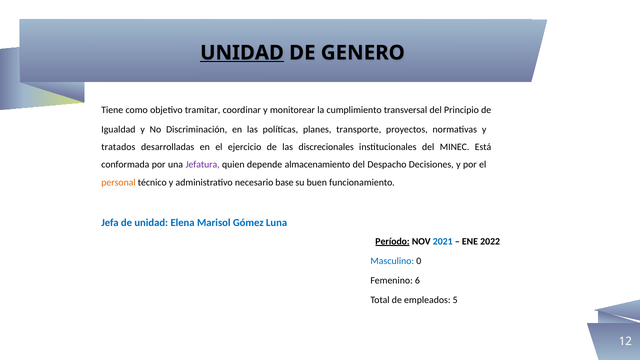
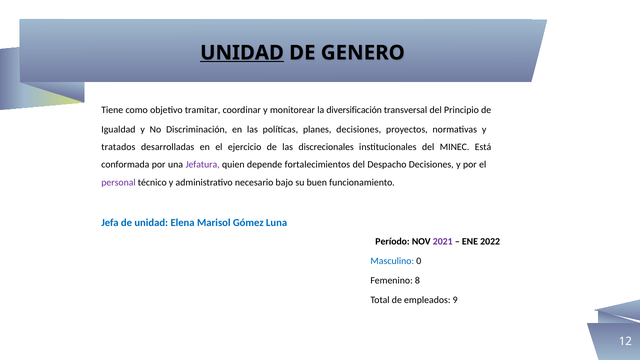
cumplimiento: cumplimiento -> diversificación
planes transporte: transporte -> decisiones
almacenamiento: almacenamiento -> fortalecimientos
personal colour: orange -> purple
base: base -> bajo
Período underline: present -> none
2021 colour: blue -> purple
6: 6 -> 8
5: 5 -> 9
